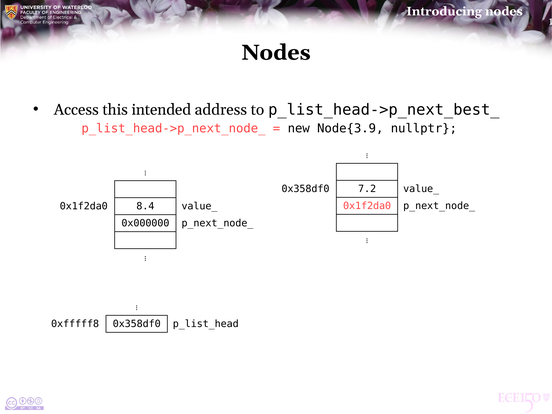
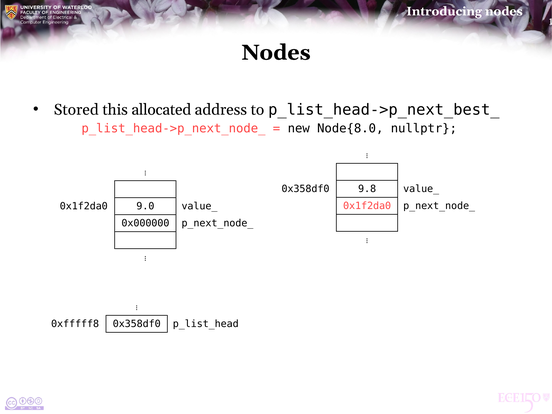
Access: Access -> Stored
intended: intended -> allocated
Node{3.9: Node{3.9 -> Node{8.0
7.2: 7.2 -> 9.8
8.4: 8.4 -> 9.0
